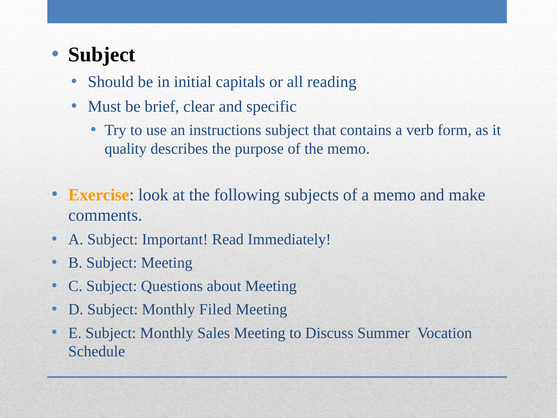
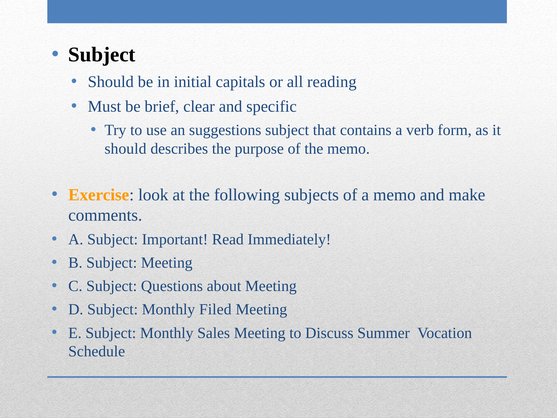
instructions: instructions -> suggestions
quality at (126, 149): quality -> should
